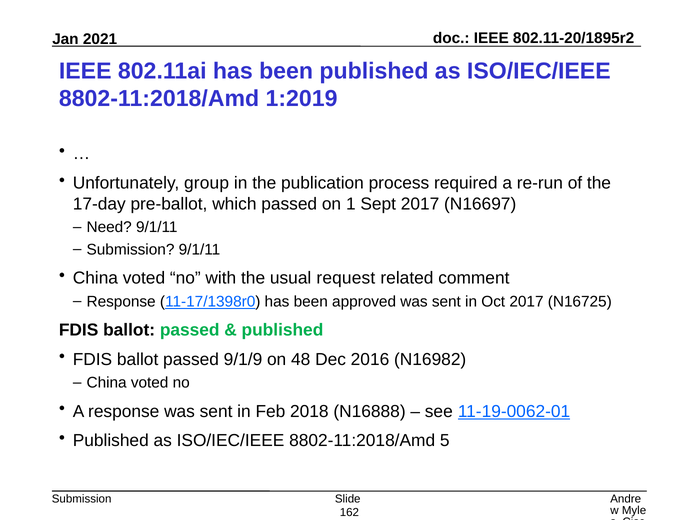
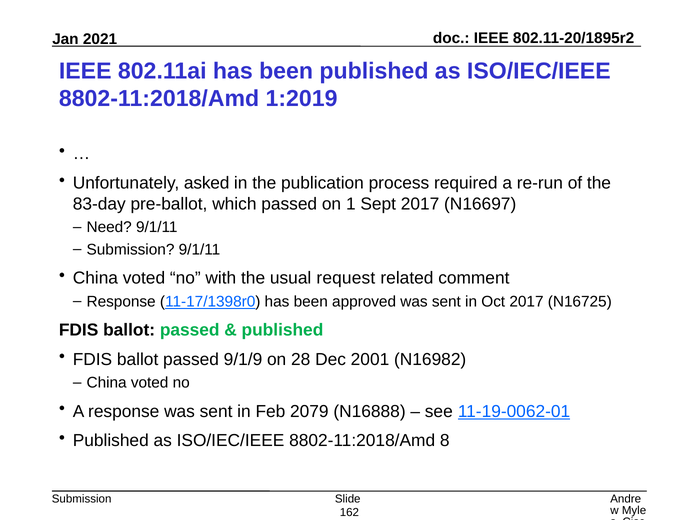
group: group -> asked
17-day: 17-day -> 83-day
48: 48 -> 28
2016: 2016 -> 2001
2018: 2018 -> 2079
5: 5 -> 8
